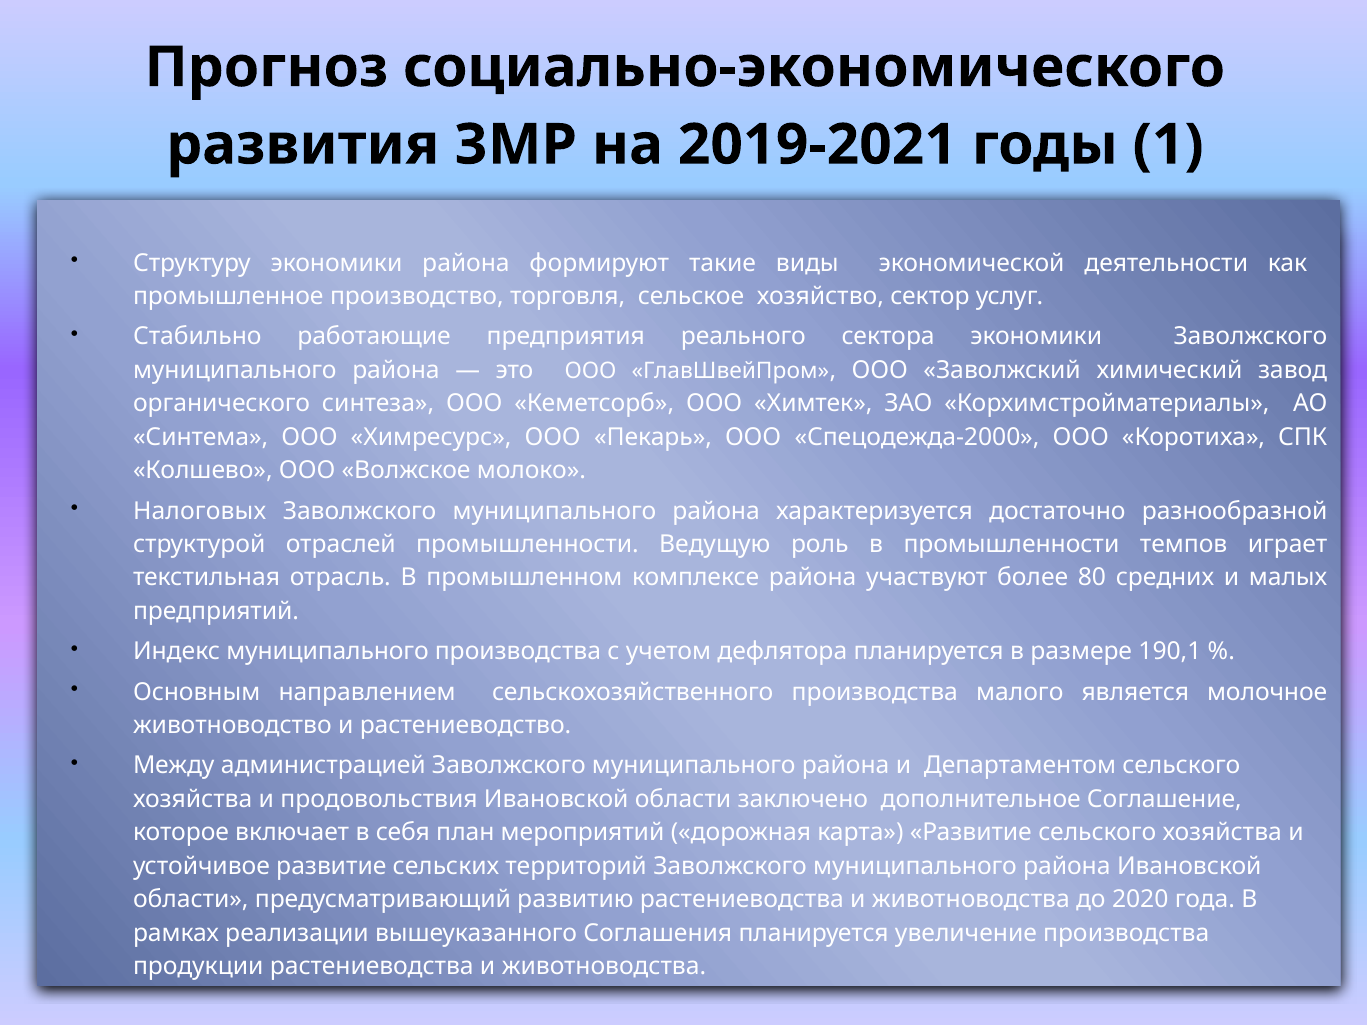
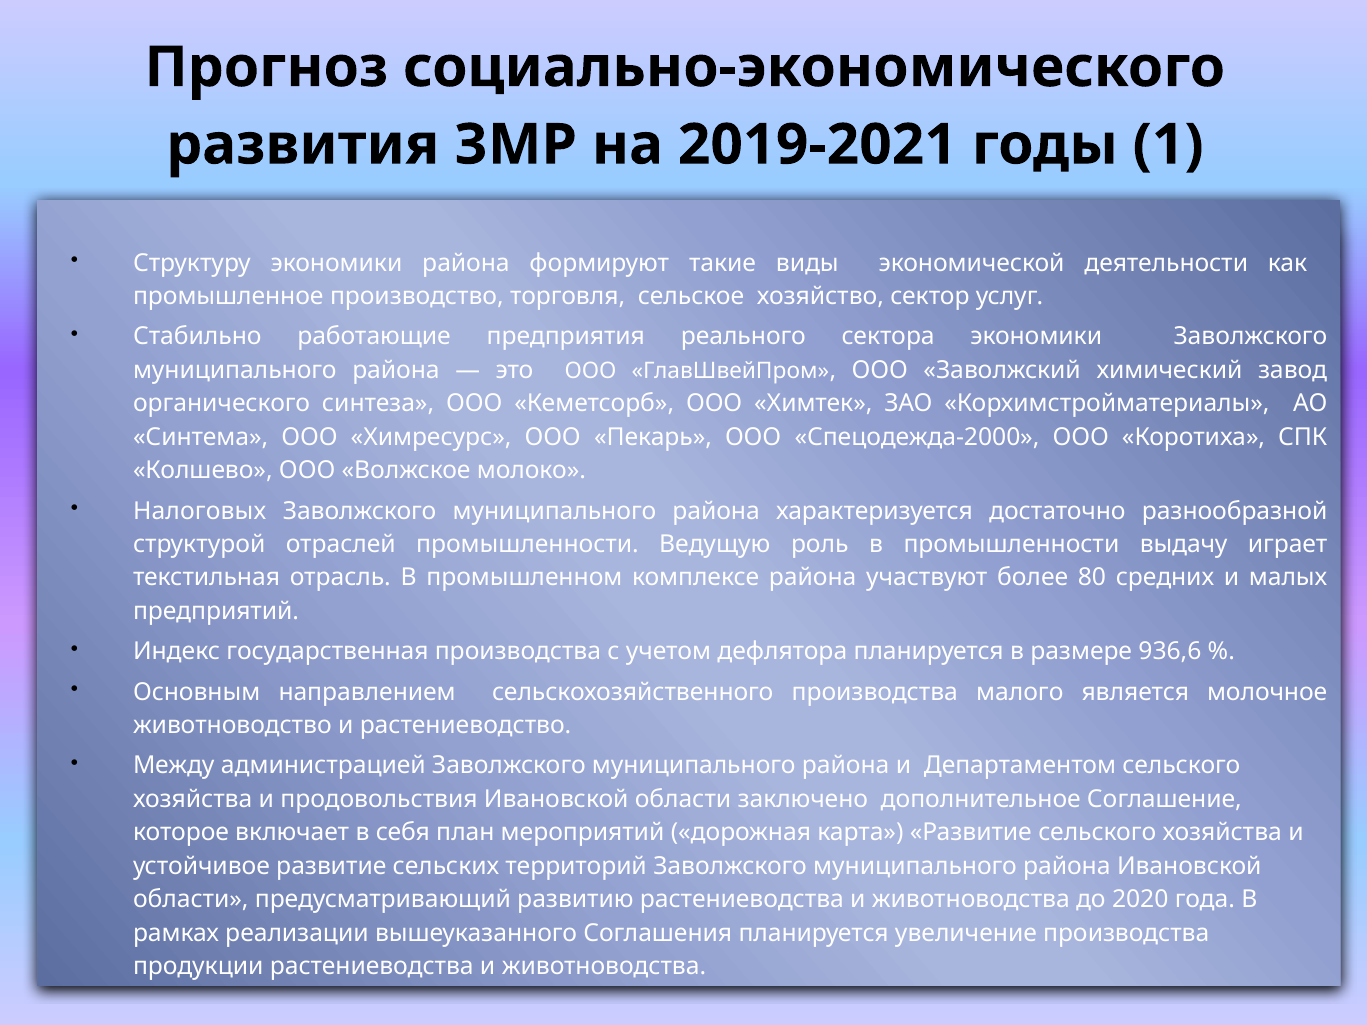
темпов: темпов -> выдачу
Индекс муниципального: муниципального -> государственная
190,1: 190,1 -> 936,6
